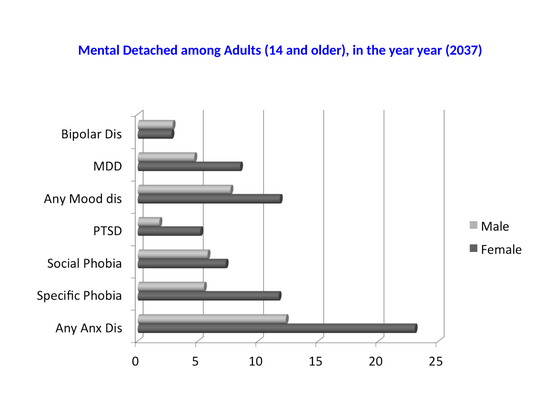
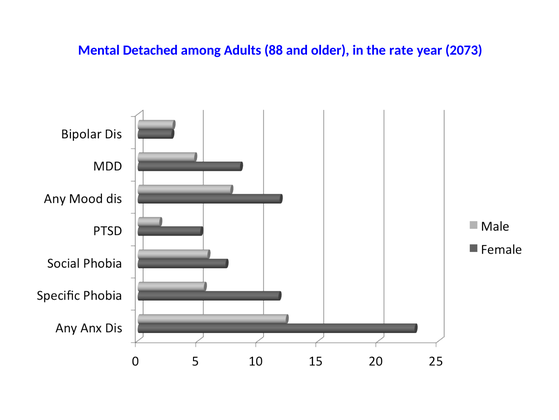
14: 14 -> 88
the year: year -> rate
2037: 2037 -> 2073
